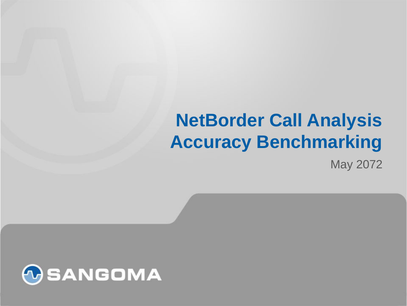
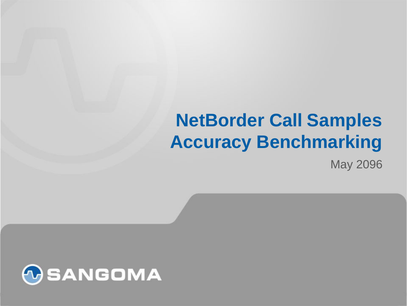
Analysis: Analysis -> Samples
2072: 2072 -> 2096
